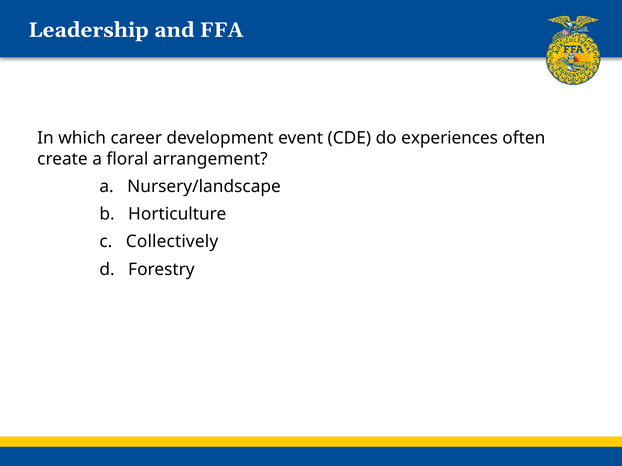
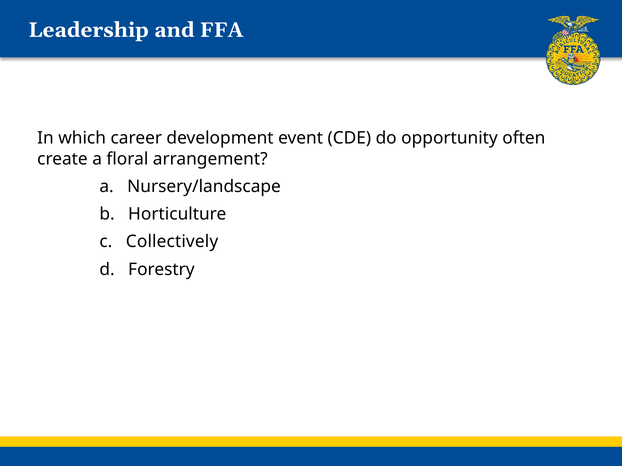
experiences: experiences -> opportunity
